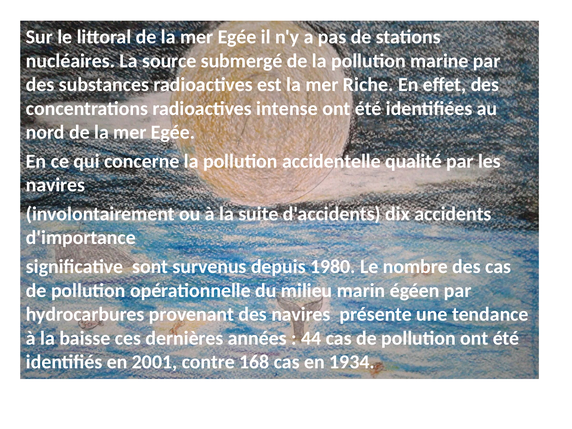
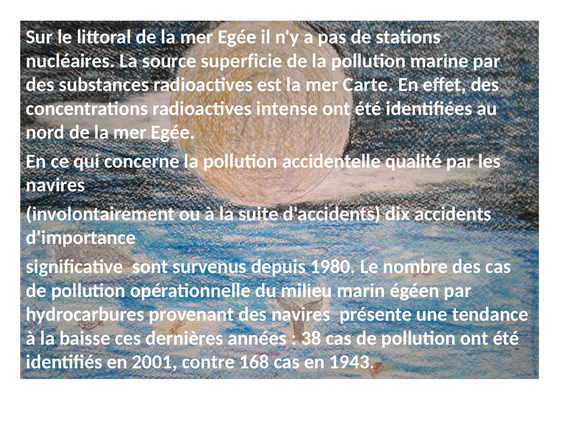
submergé: submergé -> superficie
Riche: Riche -> Carte
44: 44 -> 38
1934: 1934 -> 1943
